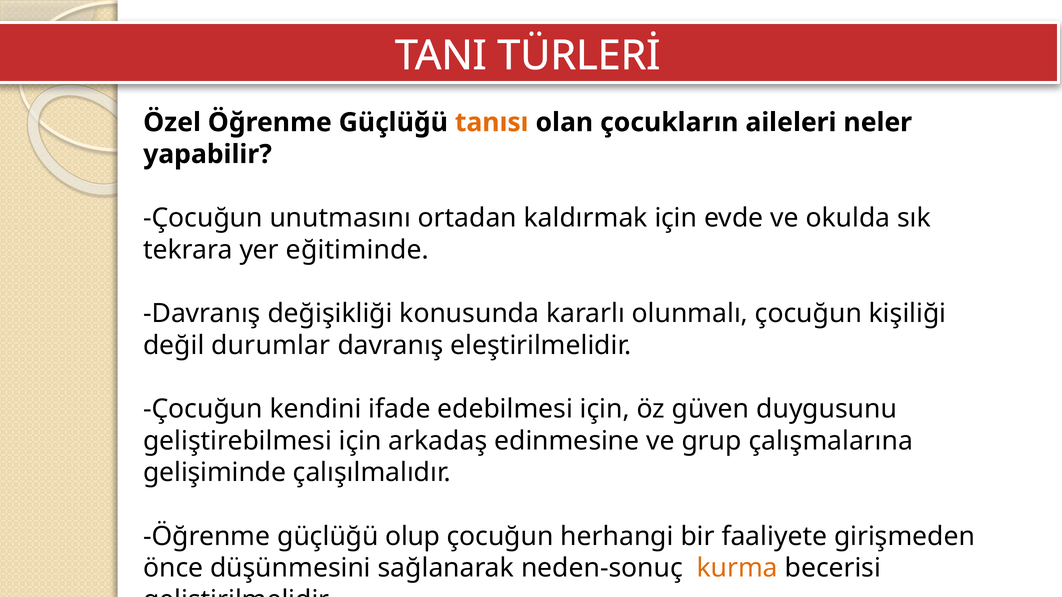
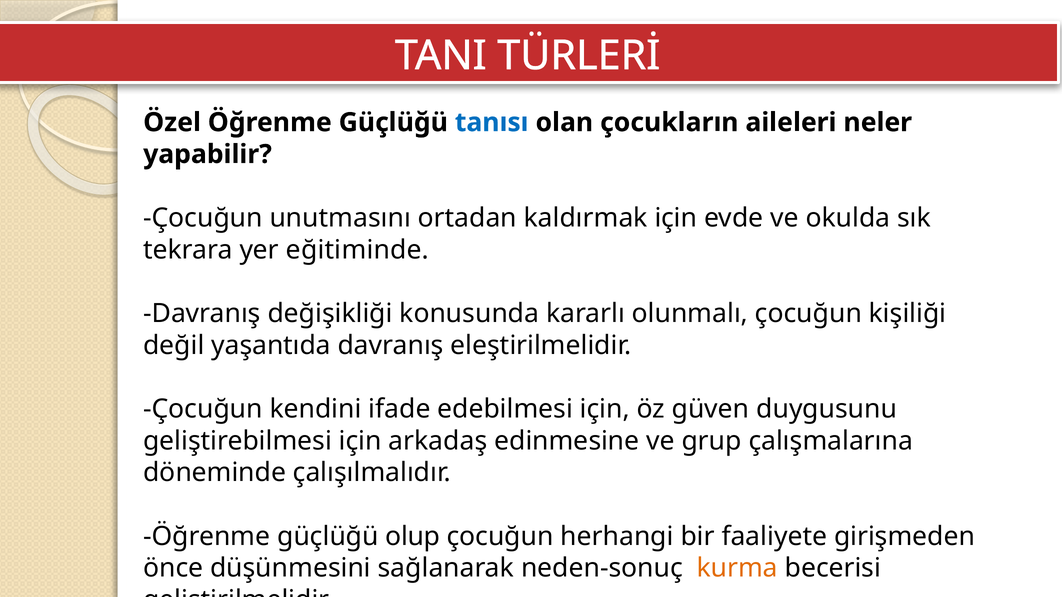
tanısı colour: orange -> blue
durumlar: durumlar -> yaşantıda
gelişiminde: gelişiminde -> döneminde
